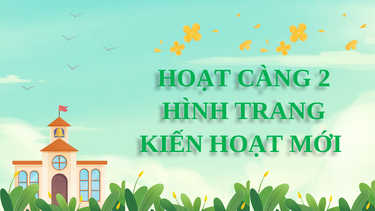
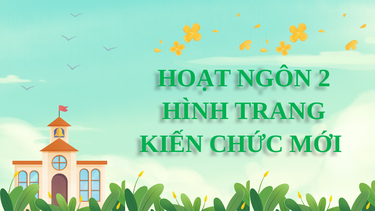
CÀNG: CÀNG -> NGÔN
KIẾN HOẠT: HOẠT -> CHỨC
